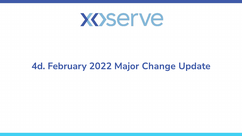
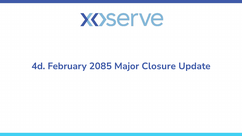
2022: 2022 -> 2085
Change: Change -> Closure
